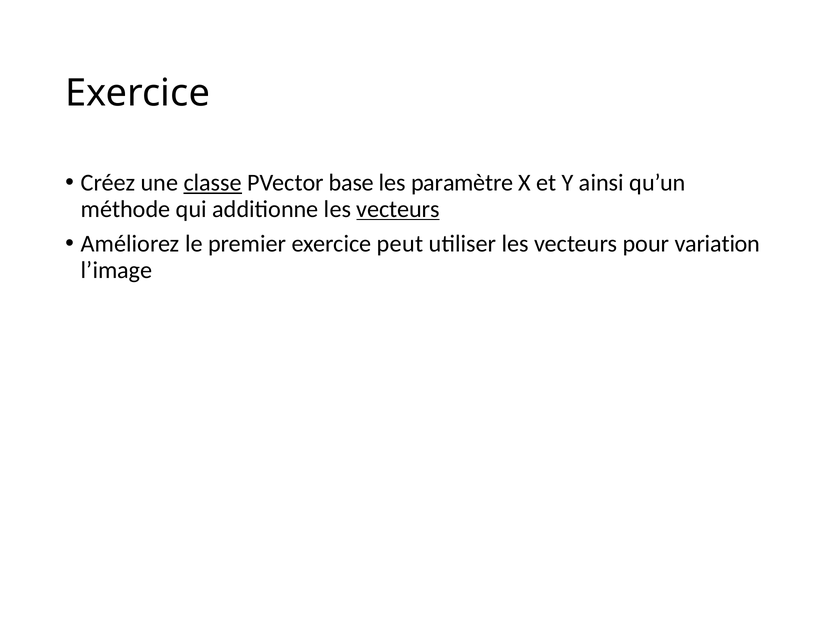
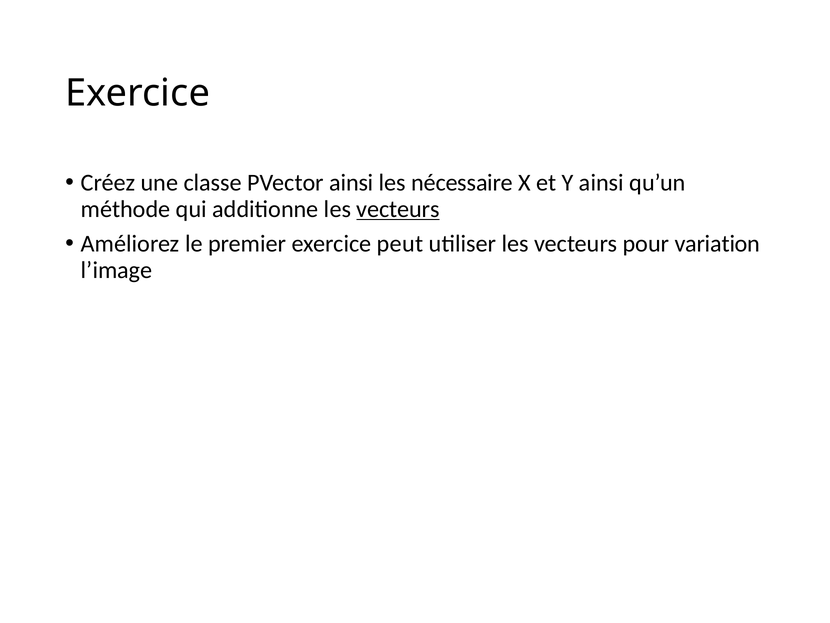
classe underline: present -> none
PVector base: base -> ainsi
paramètre: paramètre -> nécessaire
